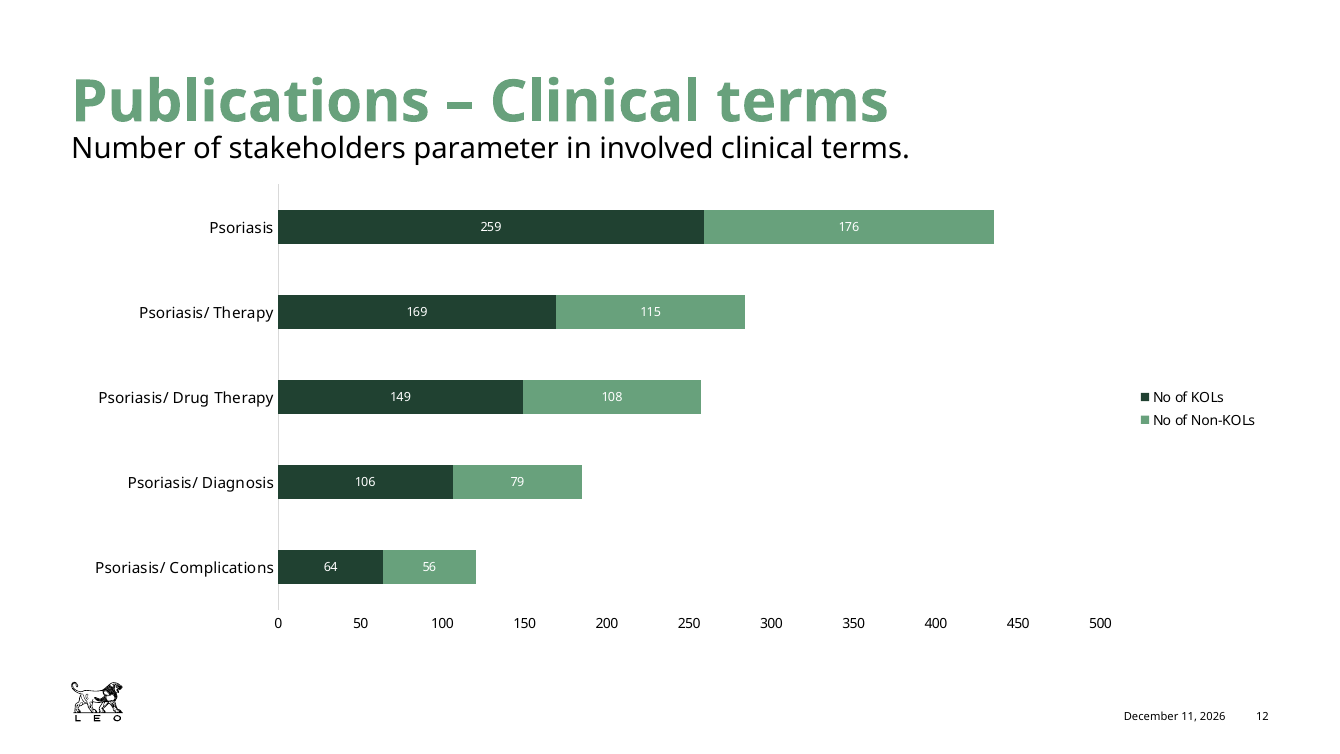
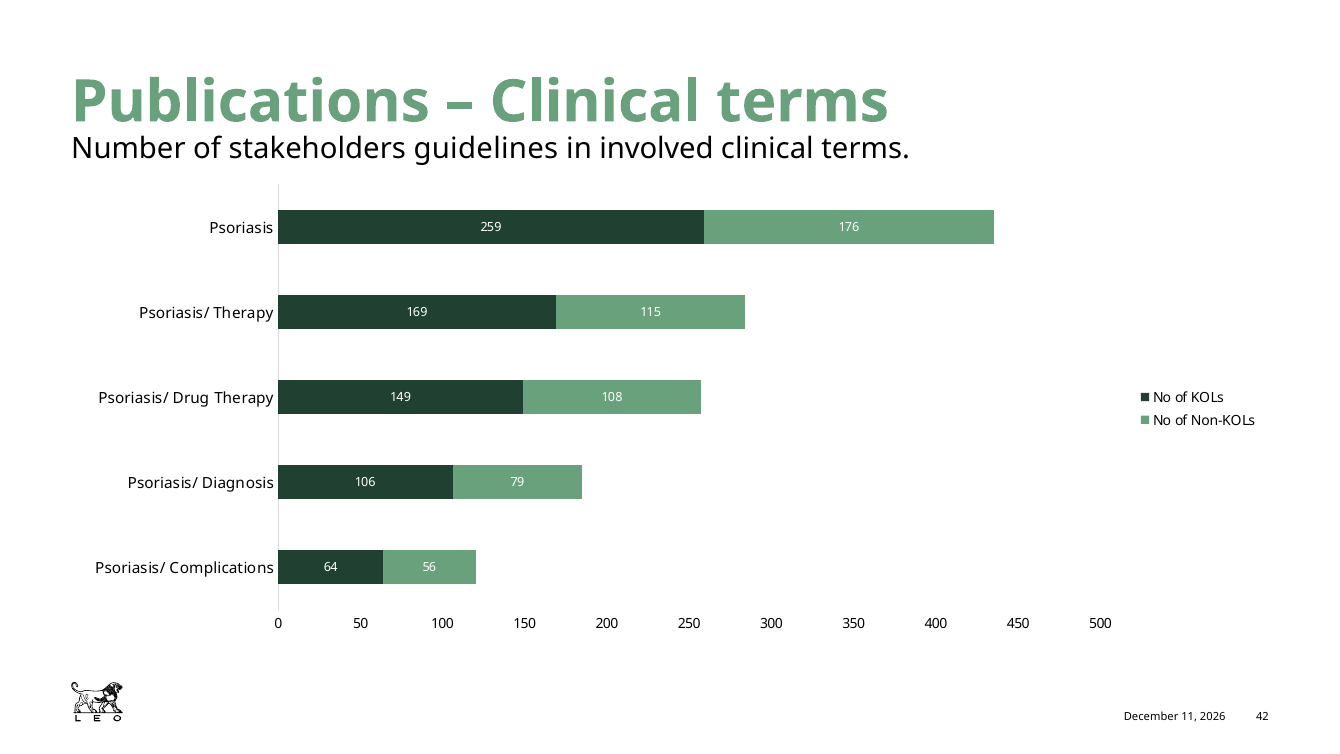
parameter: parameter -> guidelines
12: 12 -> 42
